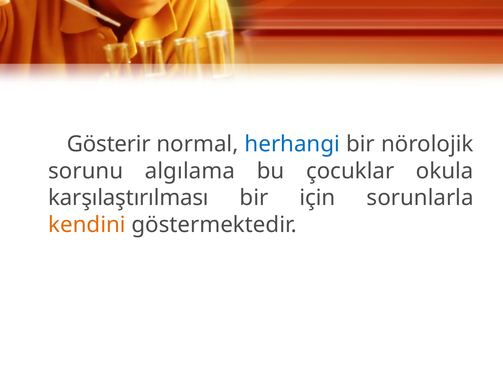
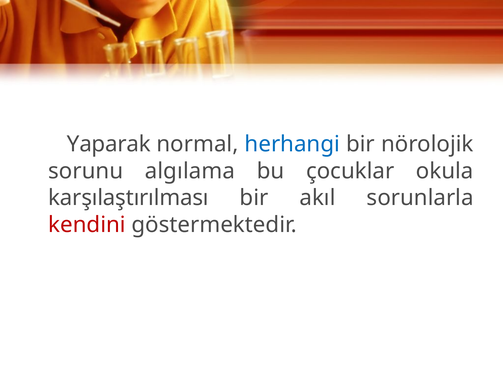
Gösterir: Gösterir -> Yaparak
için: için -> akıl
kendini colour: orange -> red
